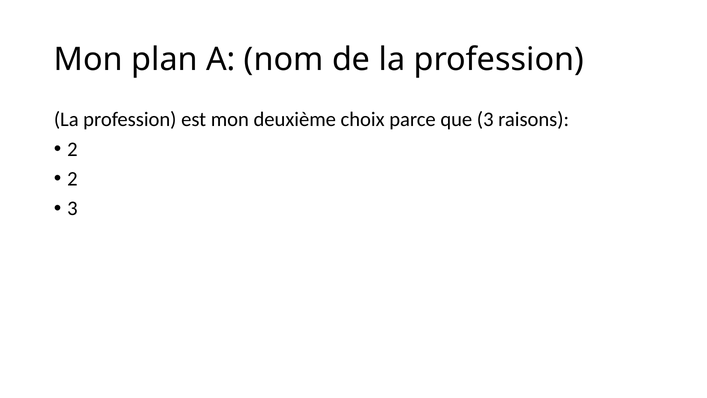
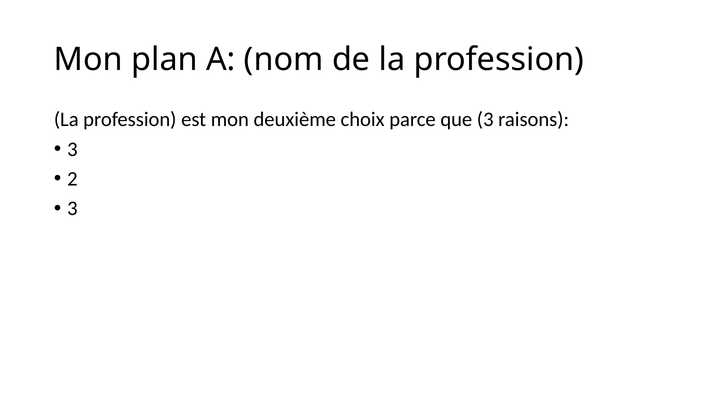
2 at (72, 149): 2 -> 3
